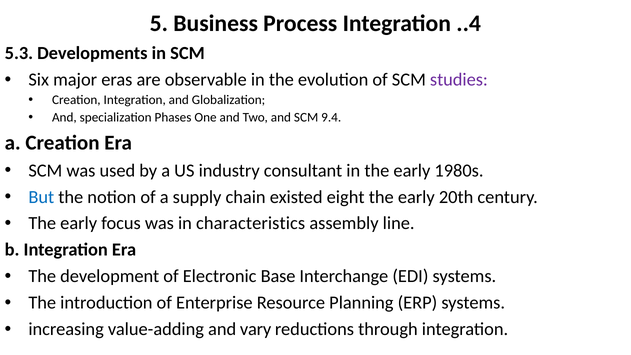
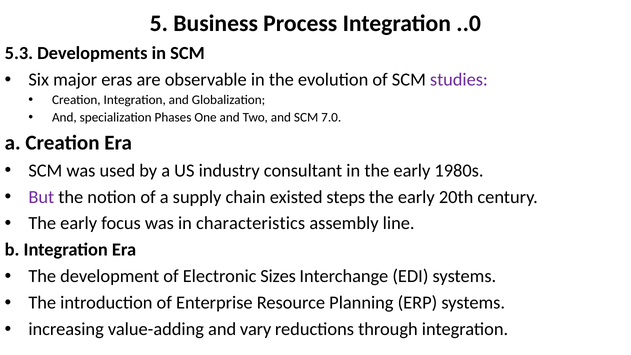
..4: ..4 -> ..0
9.4: 9.4 -> 7.0
But colour: blue -> purple
eight: eight -> steps
Base: Base -> Sizes
